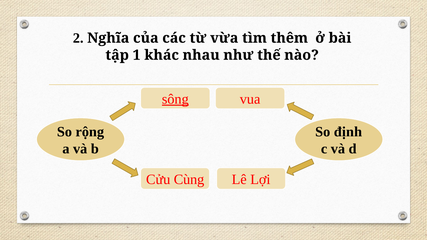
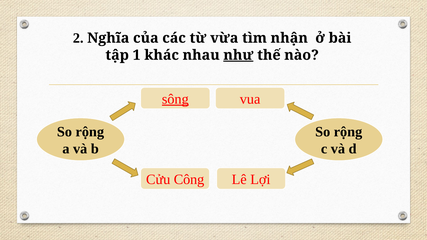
thêm: thêm -> nhận
như underline: none -> present
định at (348, 132): định -> rộng
Cùng: Cùng -> Công
